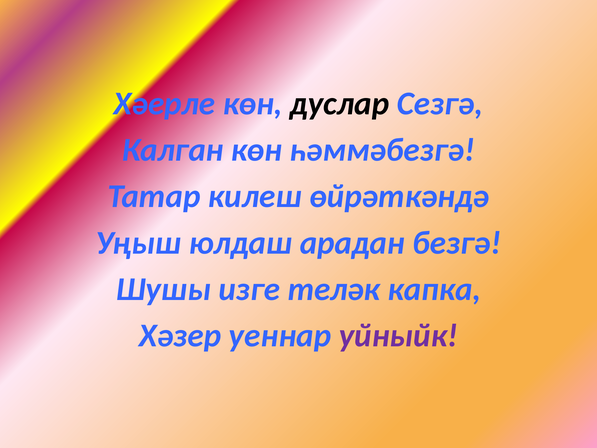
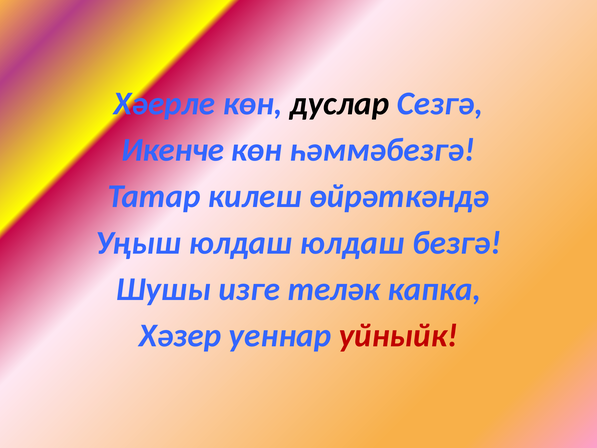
Калган: Калган -> Икенче
юлдаш арадан: арадан -> юлдаш
уйныйк colour: purple -> red
